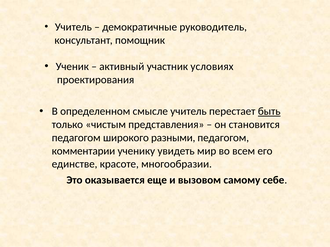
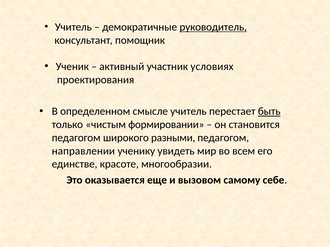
руководитель underline: none -> present
представления: представления -> формировании
комментарии: комментарии -> направлении
